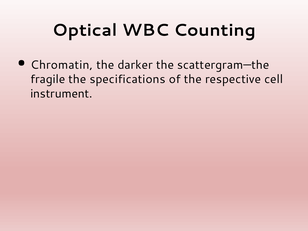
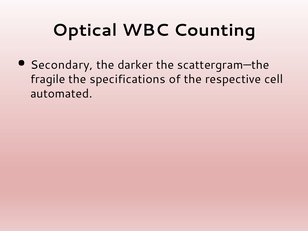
Chromatin: Chromatin -> Secondary
instrument: instrument -> automated
